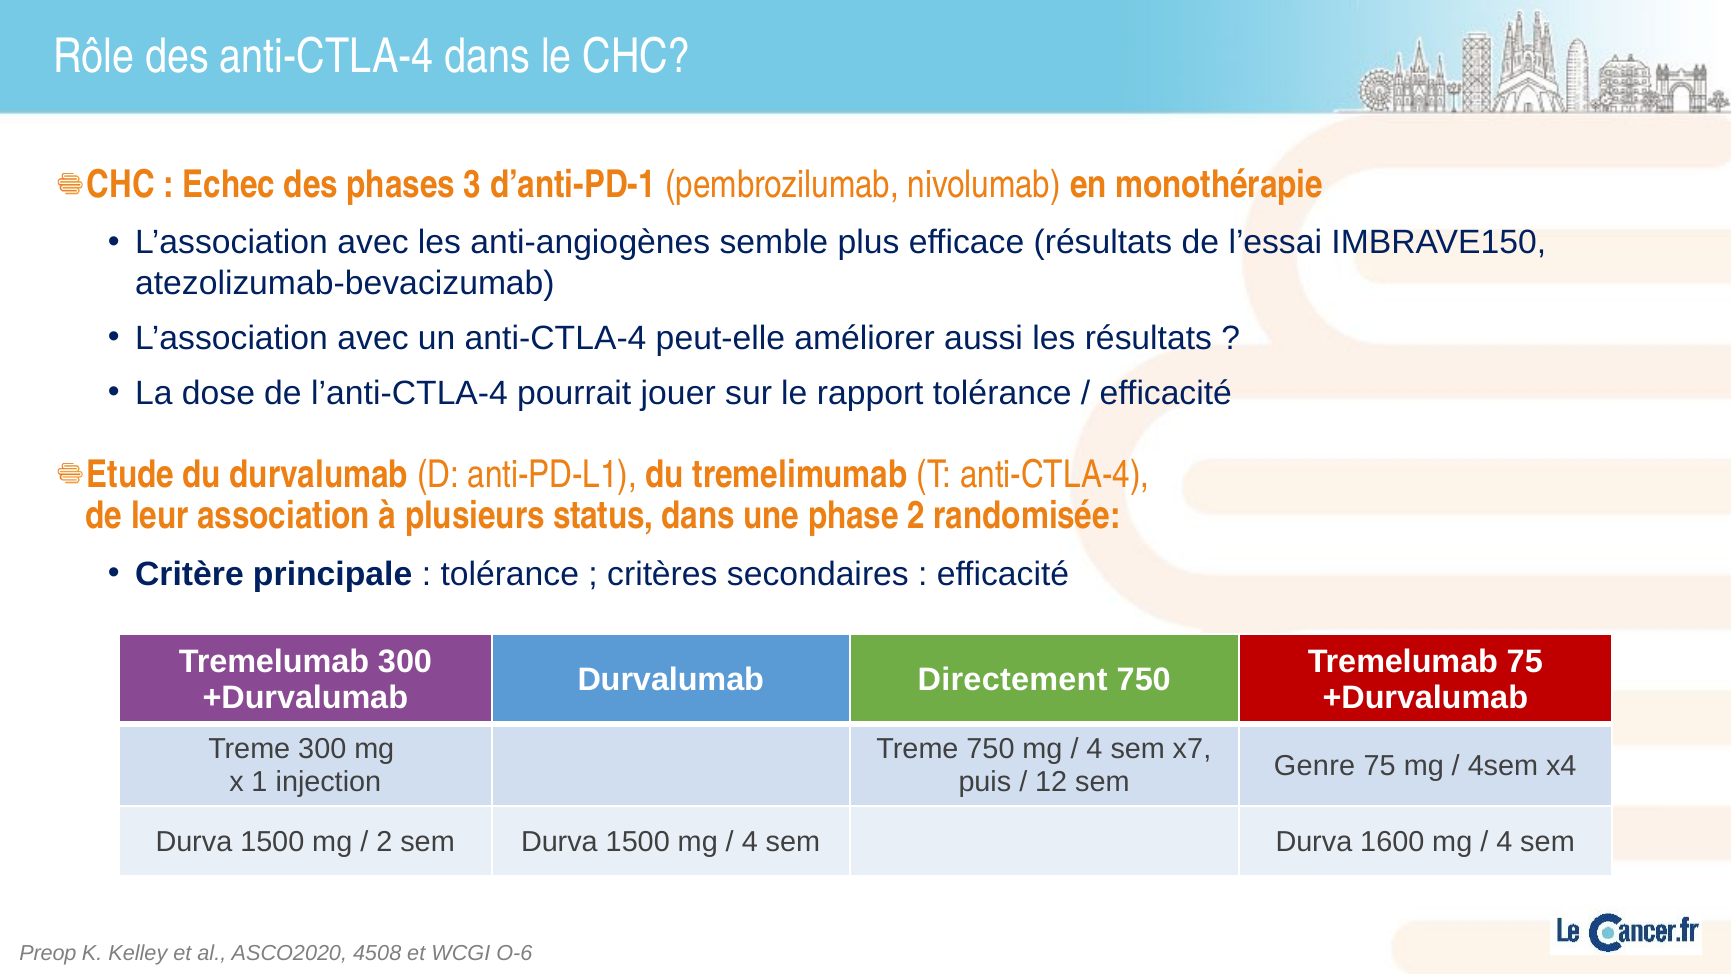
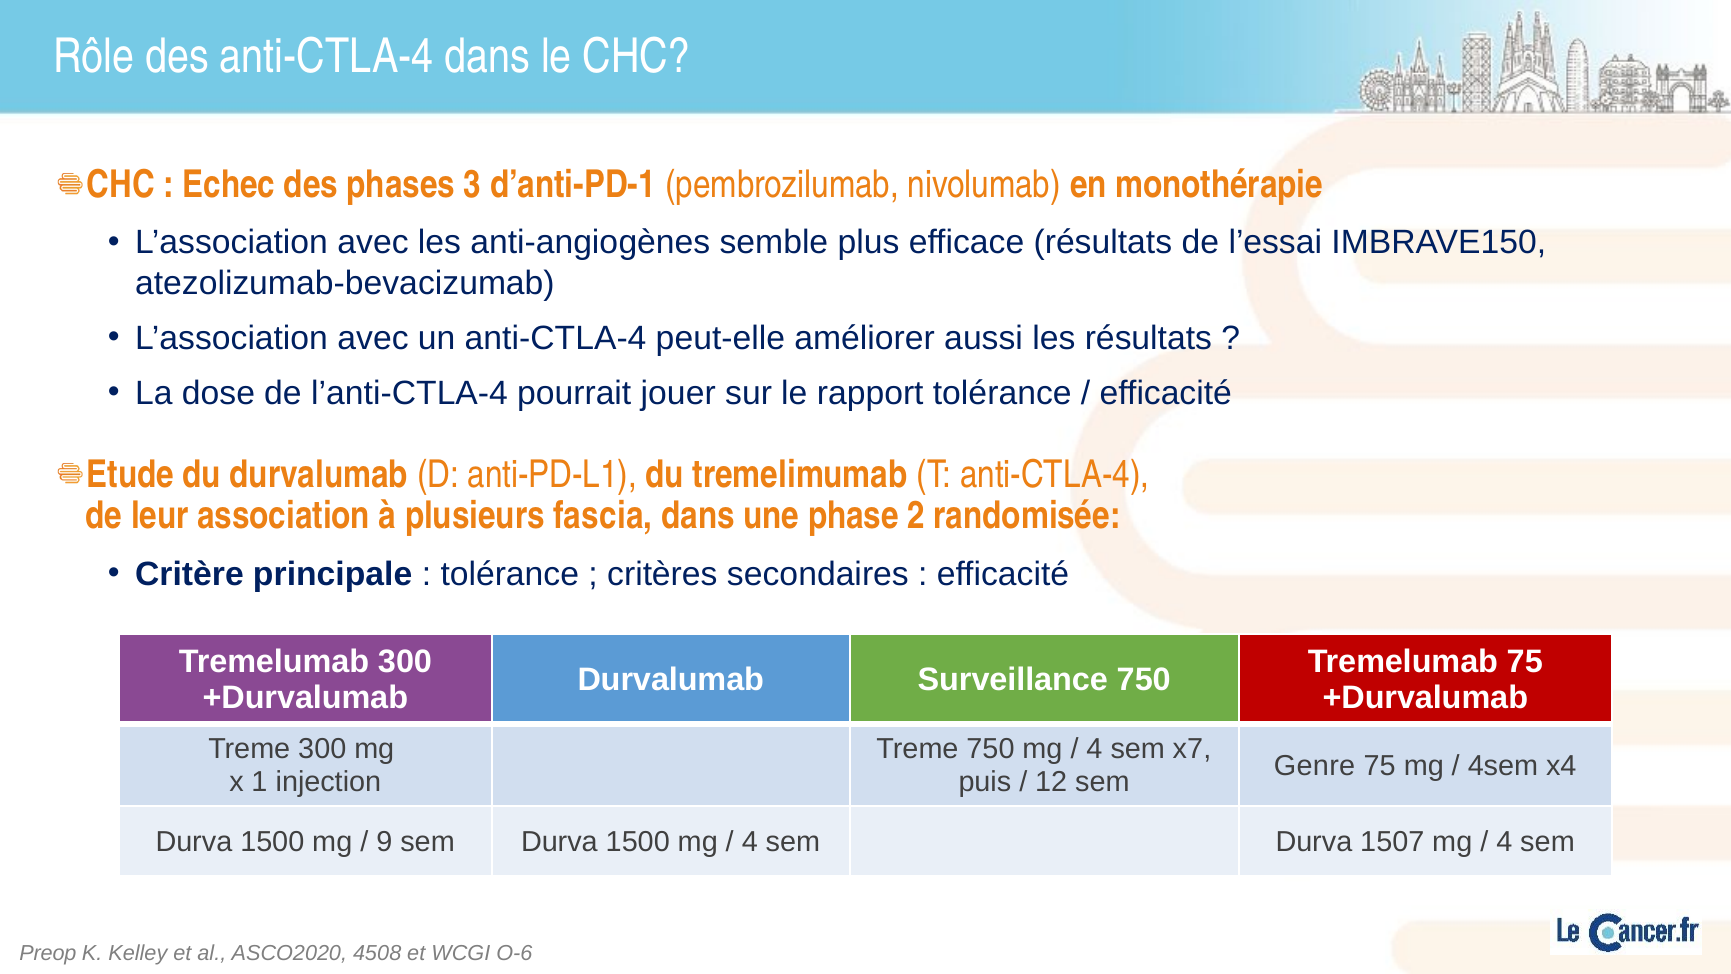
status: status -> fascia
Directement: Directement -> Surveillance
2 at (384, 842): 2 -> 9
1600: 1600 -> 1507
